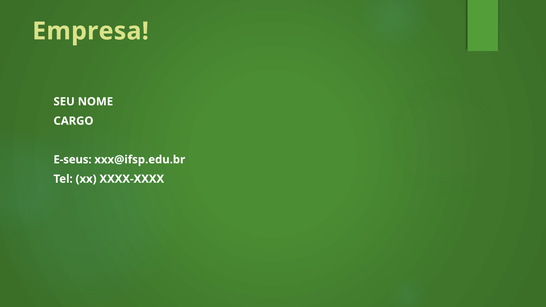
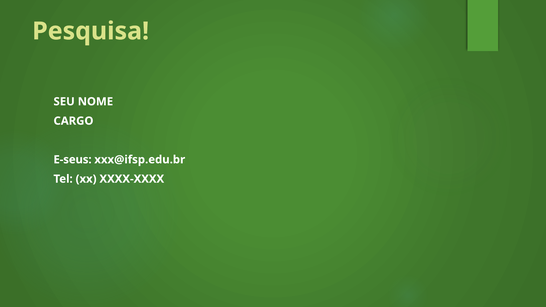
Empresa: Empresa -> Pesquisa
